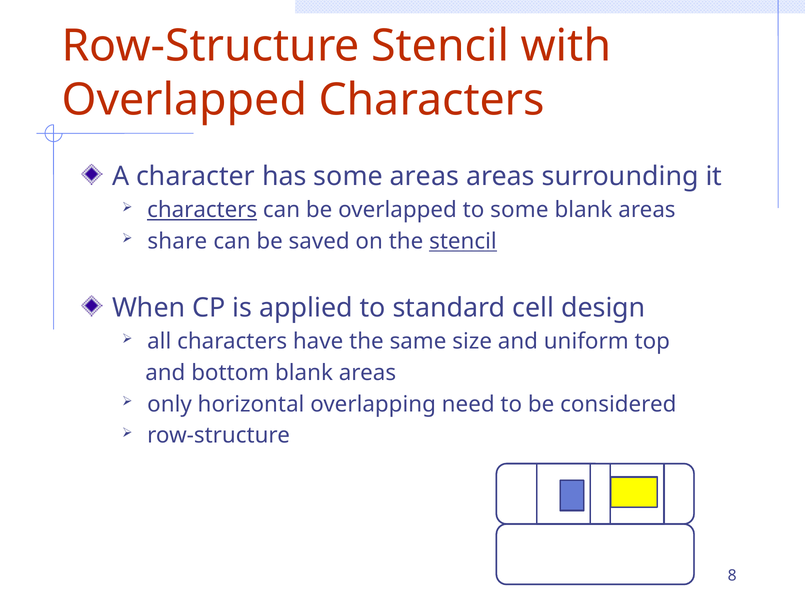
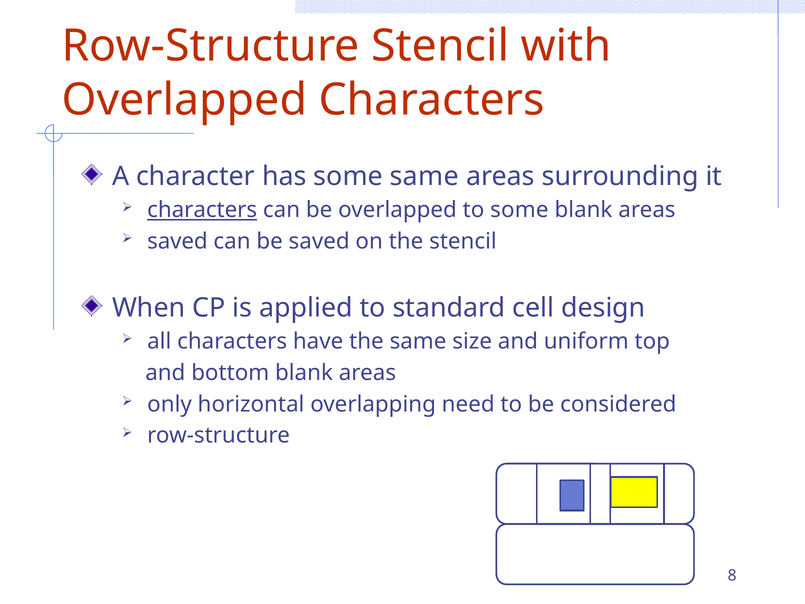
some areas: areas -> same
share at (177, 241): share -> saved
stencil at (463, 241) underline: present -> none
